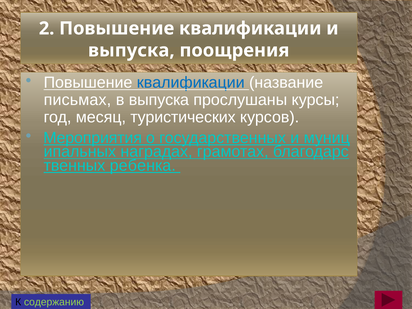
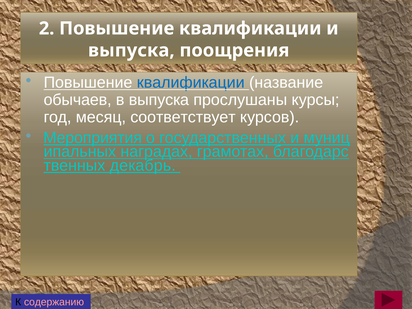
письмах: письмах -> обычаев
туристических: туристических -> соответствует
ребенка: ребенка -> декабрь
содержанию colour: light green -> pink
